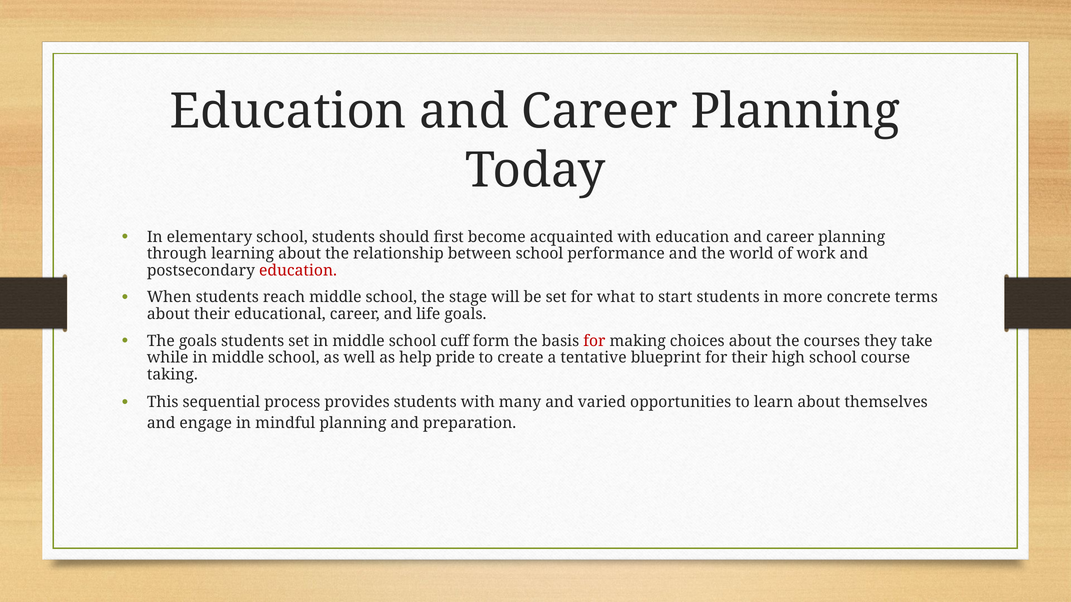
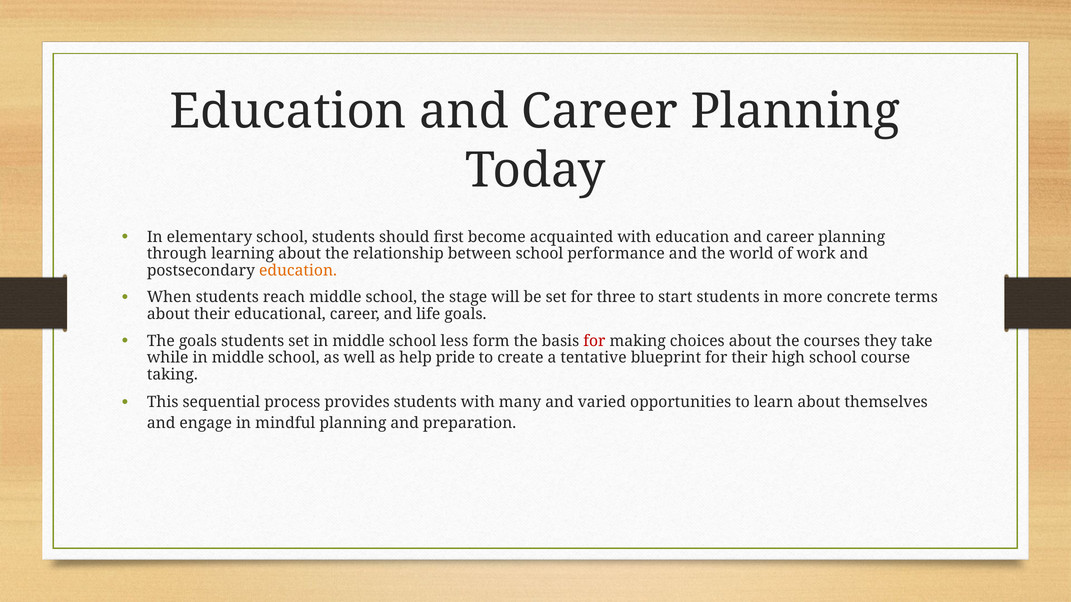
education at (298, 271) colour: red -> orange
what: what -> three
cuff: cuff -> less
